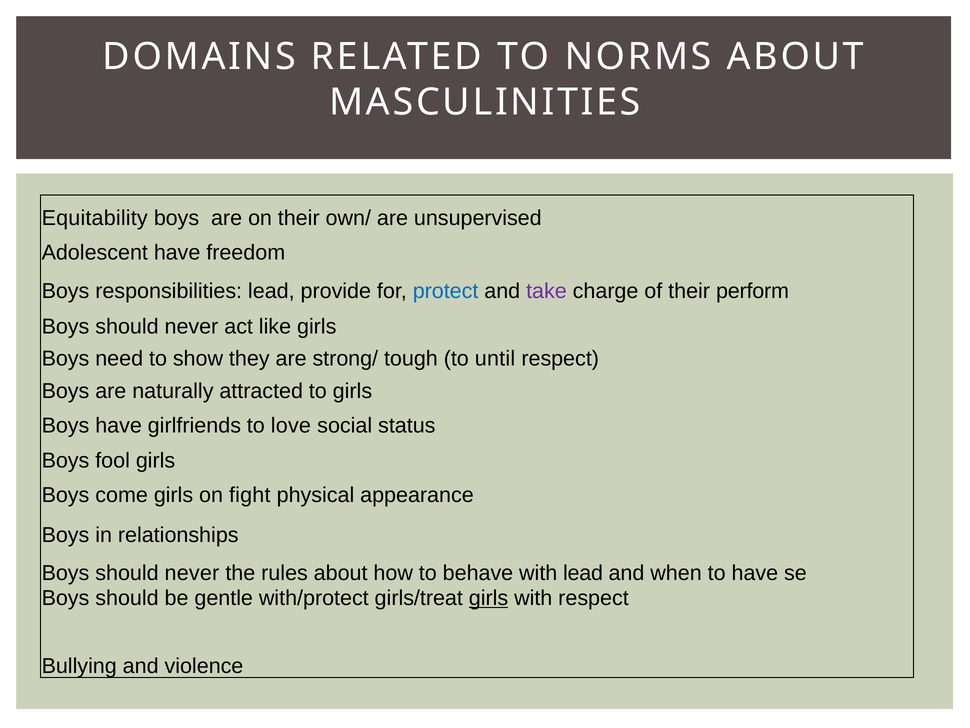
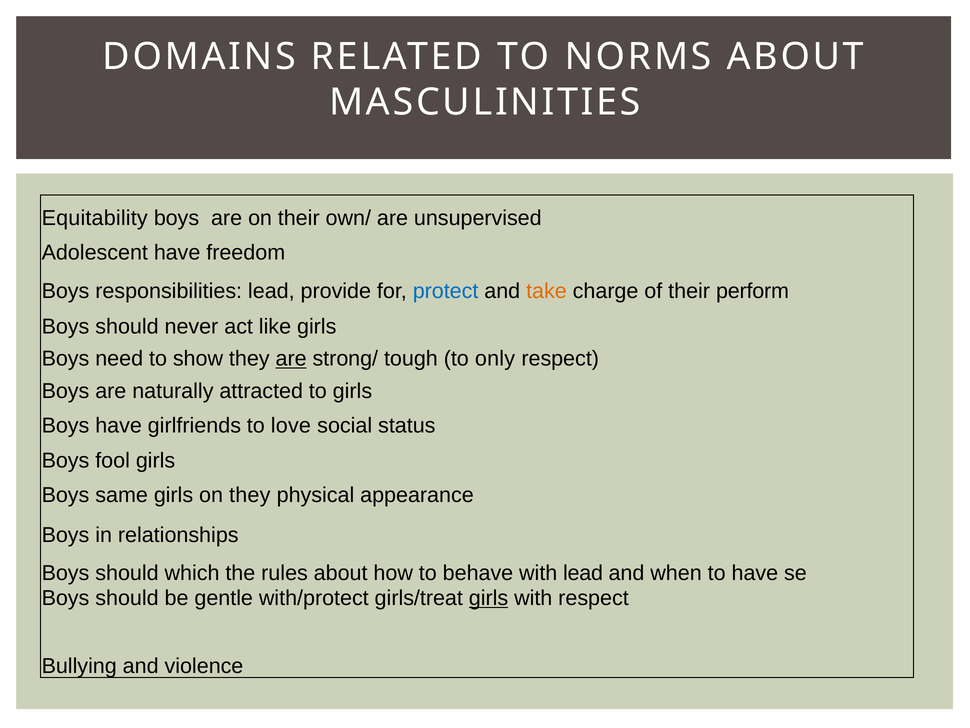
take colour: purple -> orange
are at (291, 359) underline: none -> present
until: until -> only
come: come -> same
on fight: fight -> they
never at (192, 573): never -> which
